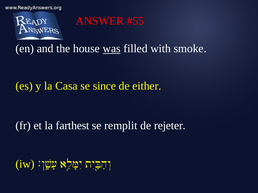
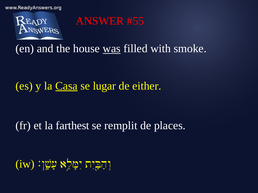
Casa underline: none -> present
since: since -> lugar
rejeter: rejeter -> places
